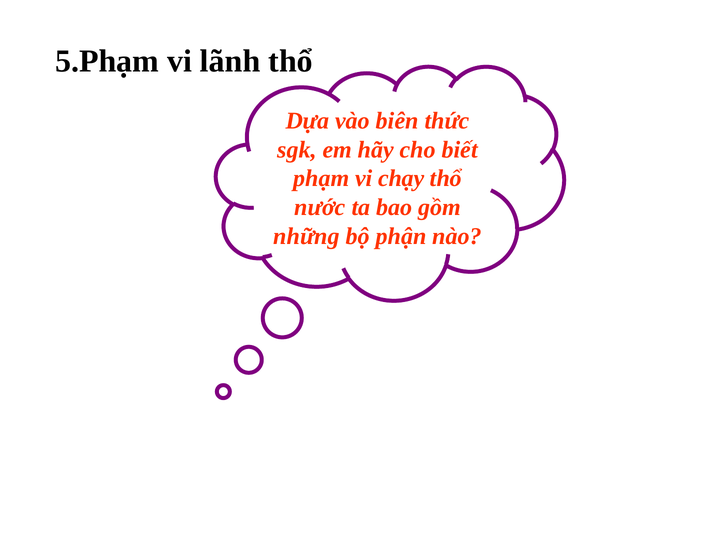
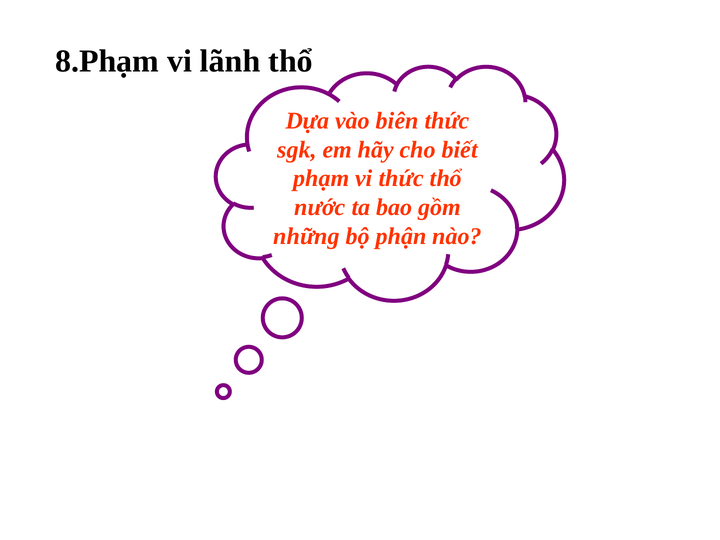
5.Phạm: 5.Phạm -> 8.Phạm
vi chạy: chạy -> thức
